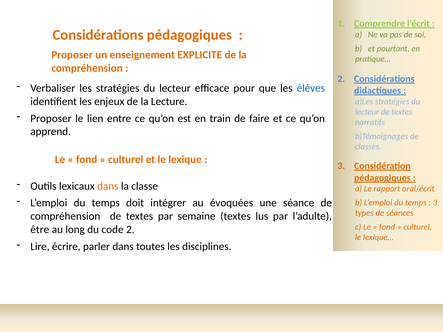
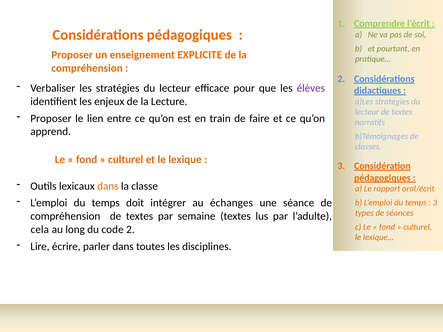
élèves colour: blue -> purple
évoquées: évoquées -> échanges
être: être -> cela
